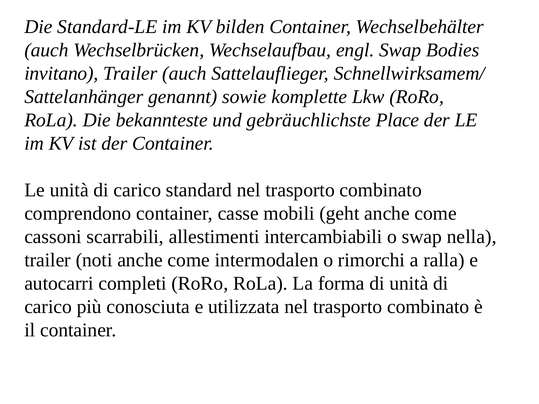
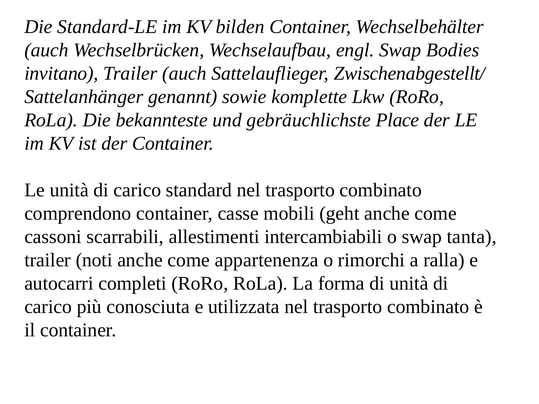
Schnellwirksamem/: Schnellwirksamem/ -> Zwischenabgestellt/
nella: nella -> tanta
intermodalen: intermodalen -> appartenenza
